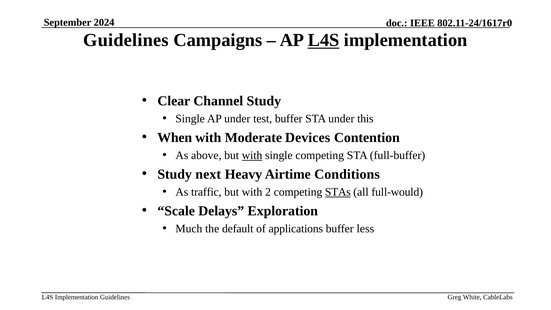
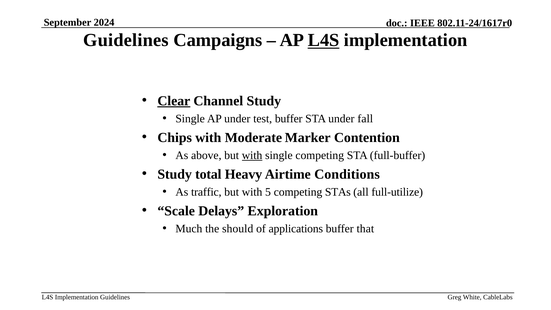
Clear underline: none -> present
this: this -> fall
When: When -> Chips
Devices: Devices -> Marker
next: next -> total
2: 2 -> 5
STAs underline: present -> none
full-would: full-would -> full-utilize
default: default -> should
less: less -> that
